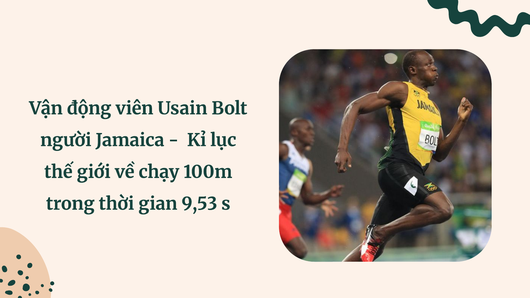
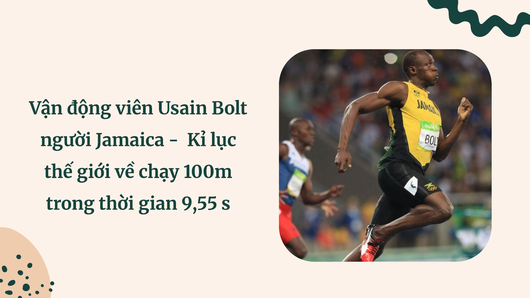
9,53: 9,53 -> 9,55
